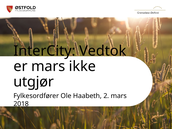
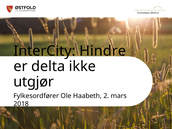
Vedtok: Vedtok -> Hindre
er mars: mars -> delta
